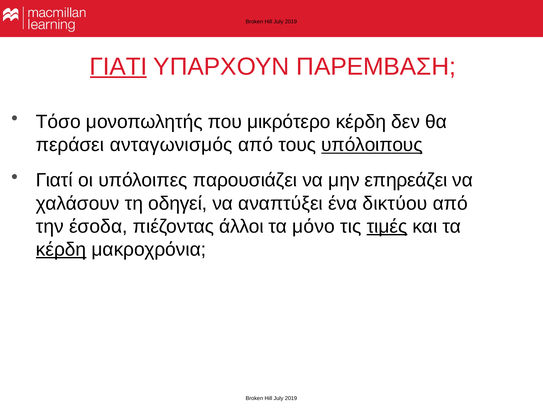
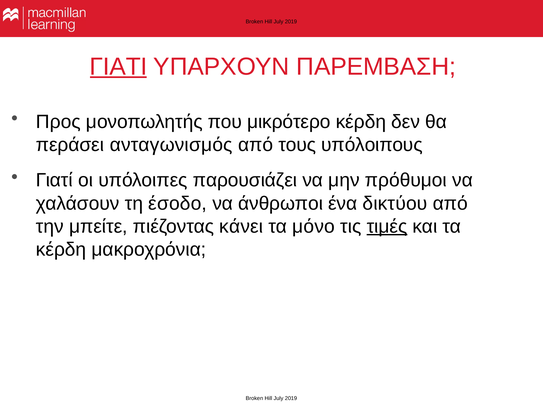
Τόσο: Τόσο -> Προς
υπόλοιπους underline: present -> none
επηρεάζει: επηρεάζει -> πρόθυμοι
οδηγεί: οδηγεί -> έσοδο
αναπτύξει: αναπτύξει -> άνθρωποι
έσοδα: έσοδα -> μπείτε
άλλοι: άλλοι -> κάνει
κέρδη at (61, 249) underline: present -> none
